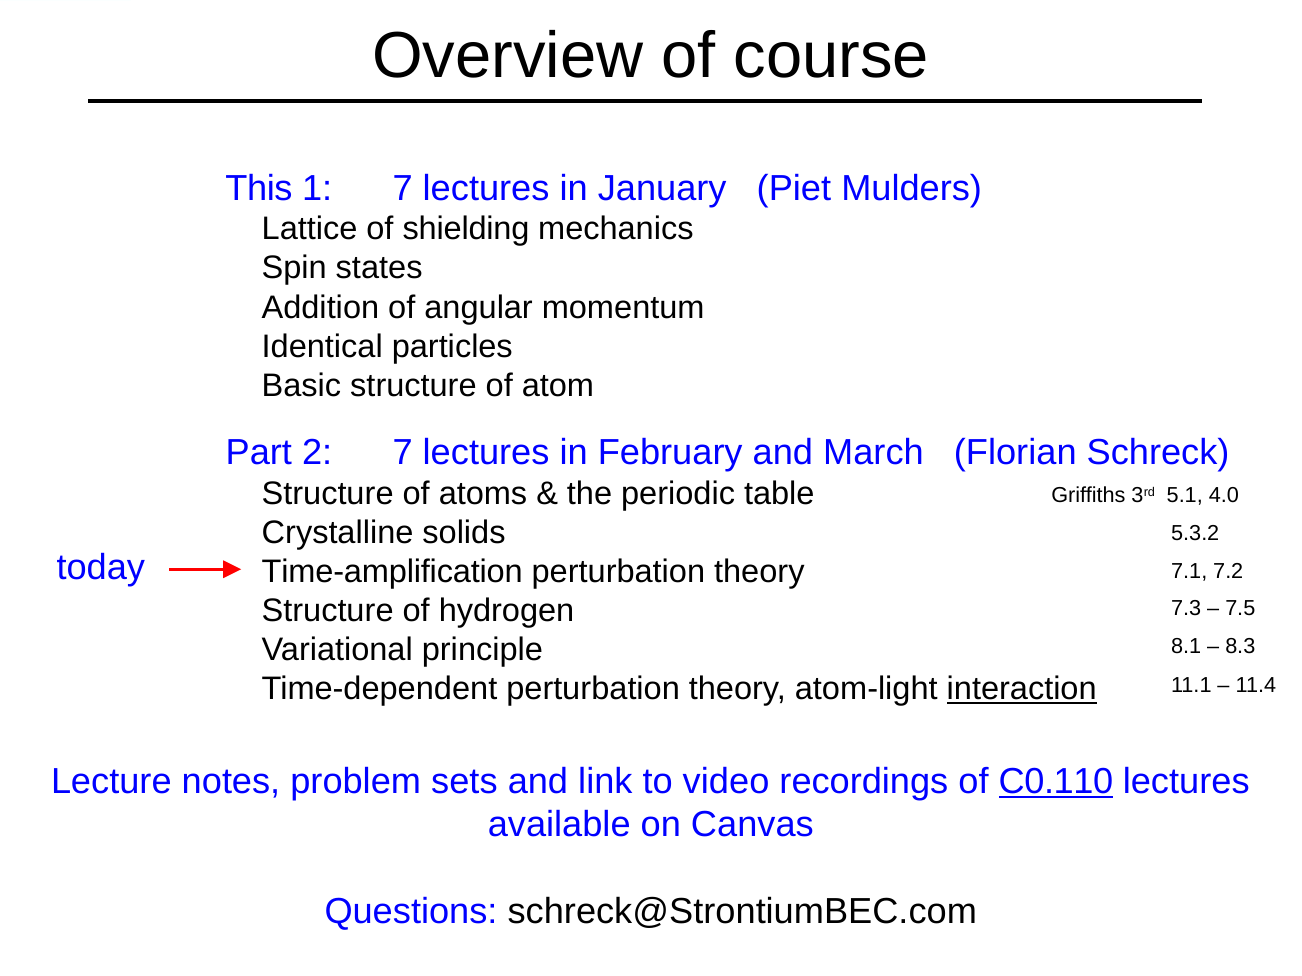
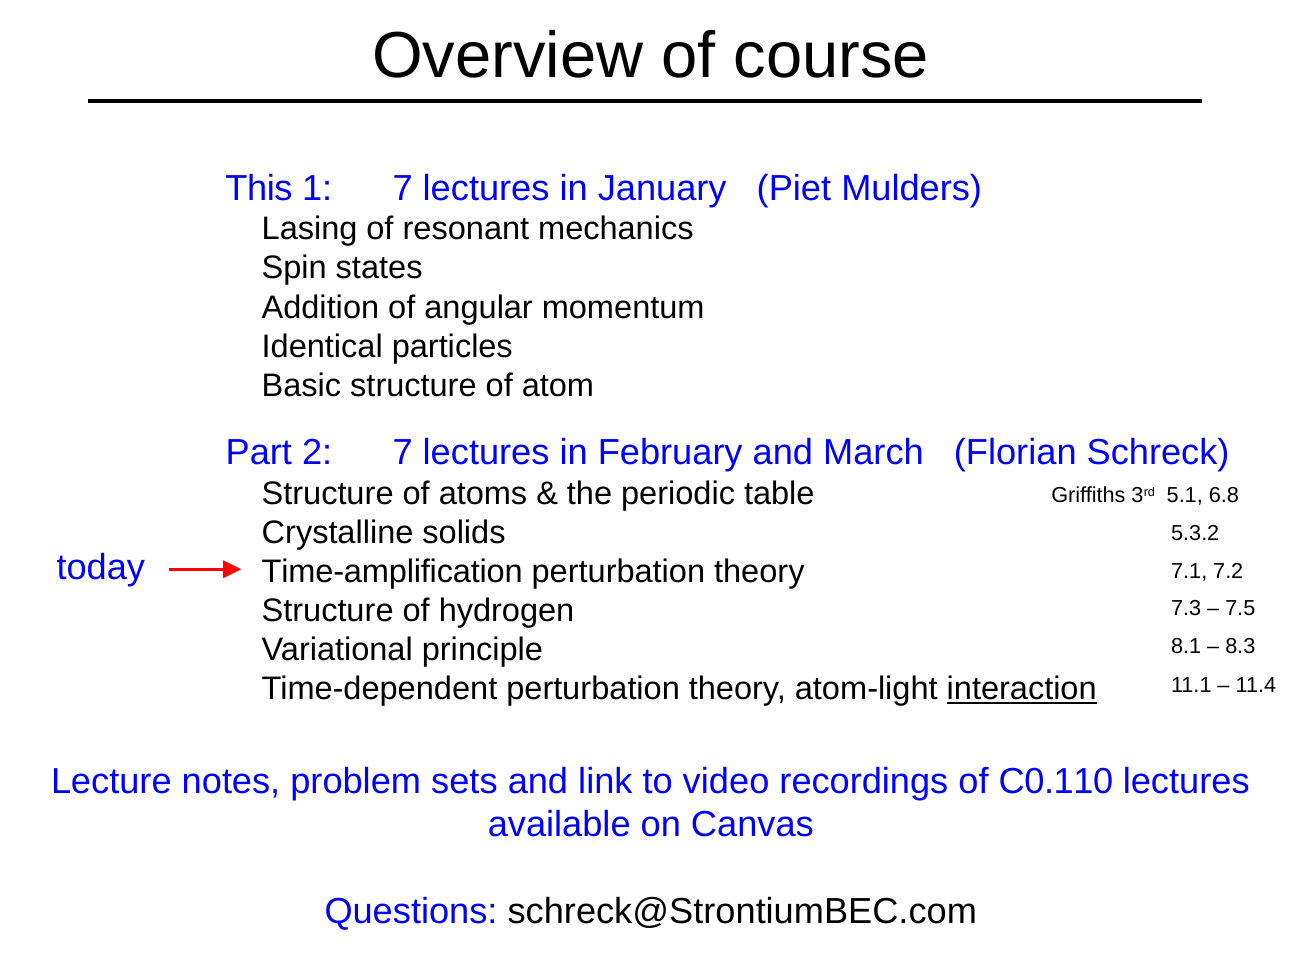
Lattice: Lattice -> Lasing
shielding: shielding -> resonant
4.0: 4.0 -> 6.8
C0.110 underline: present -> none
